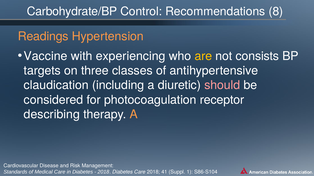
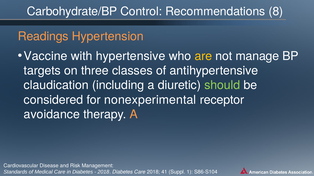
experiencing: experiencing -> hypertensive
consists: consists -> manage
should colour: pink -> light green
photocoagulation: photocoagulation -> nonexperimental
describing: describing -> avoidance
